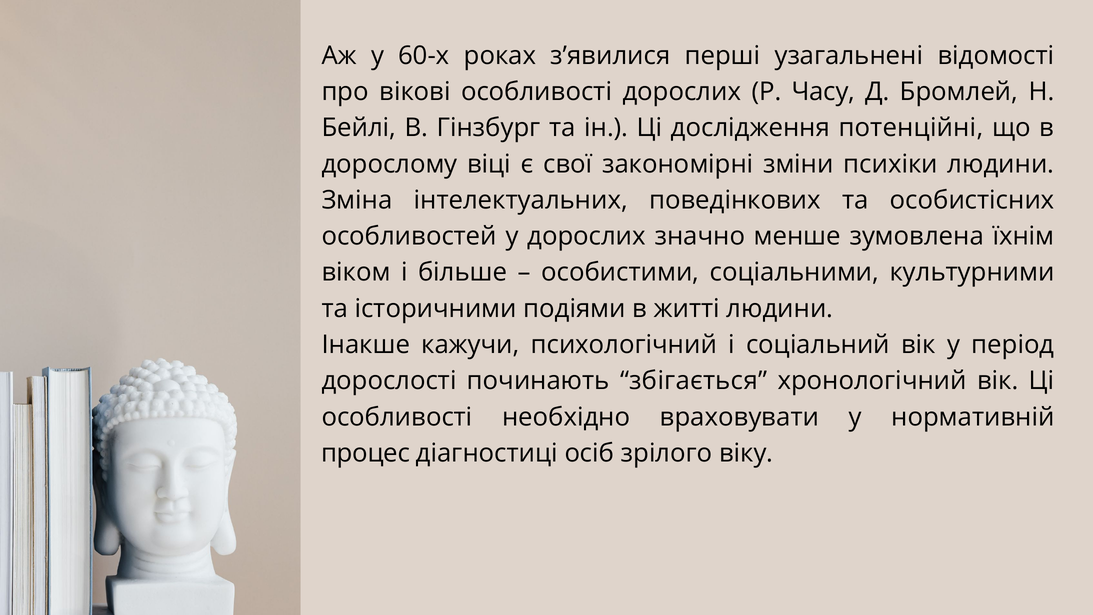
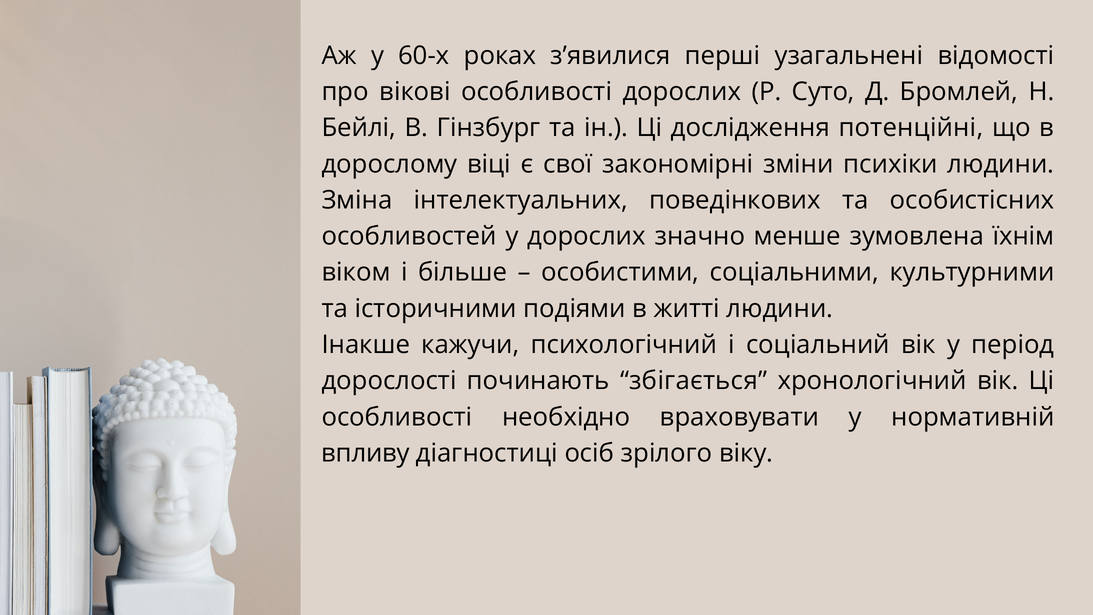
Часу: Часу -> Суто
процес: процес -> впливу
